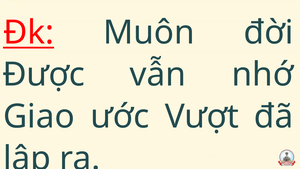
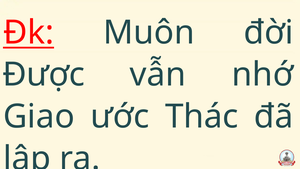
Vượt: Vượt -> Thác
